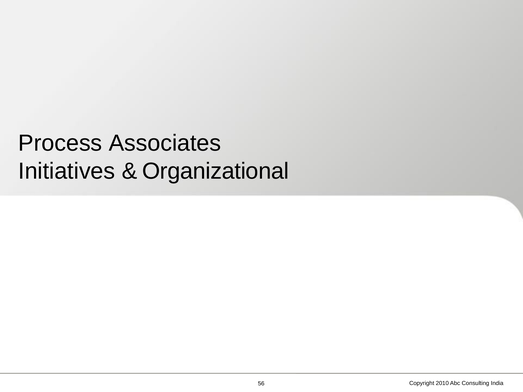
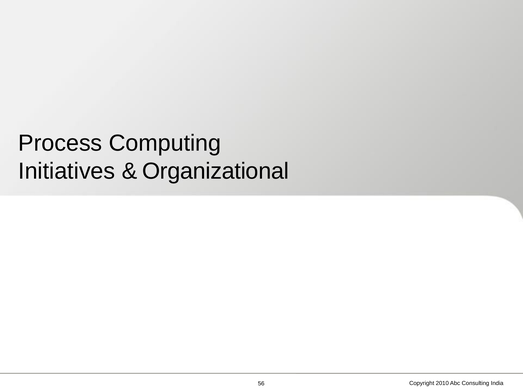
Associates: Associates -> Computing
